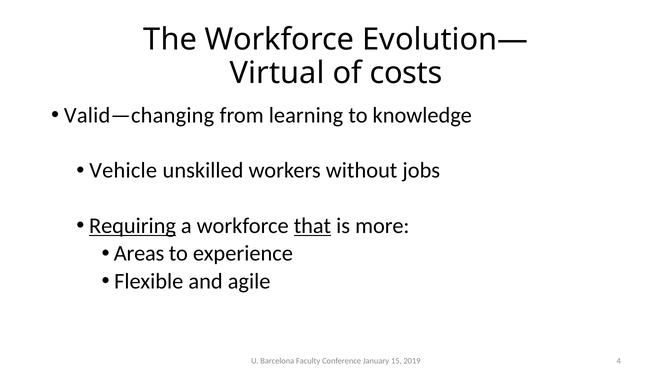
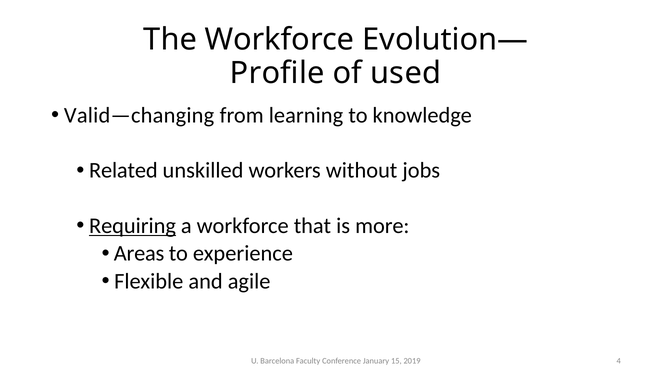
Virtual: Virtual -> Profile
costs: costs -> used
Vehicle: Vehicle -> Related
that underline: present -> none
